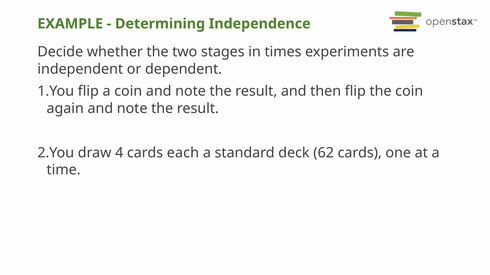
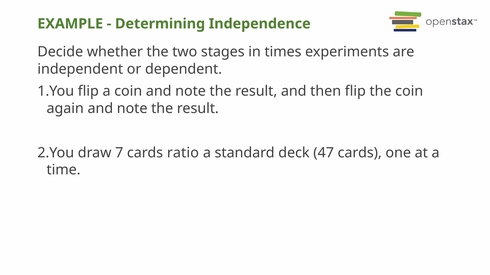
4: 4 -> 7
each: each -> ratio
62: 62 -> 47
